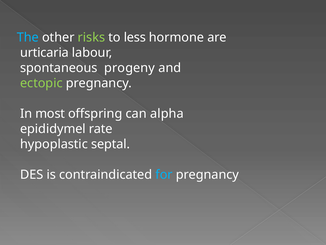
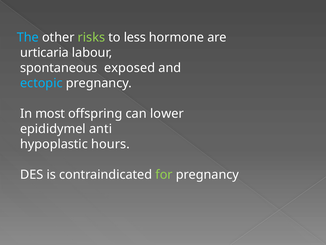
progeny: progeny -> exposed
ectopic colour: light green -> light blue
alpha: alpha -> lower
rate: rate -> anti
septal: septal -> hours
for colour: light blue -> light green
